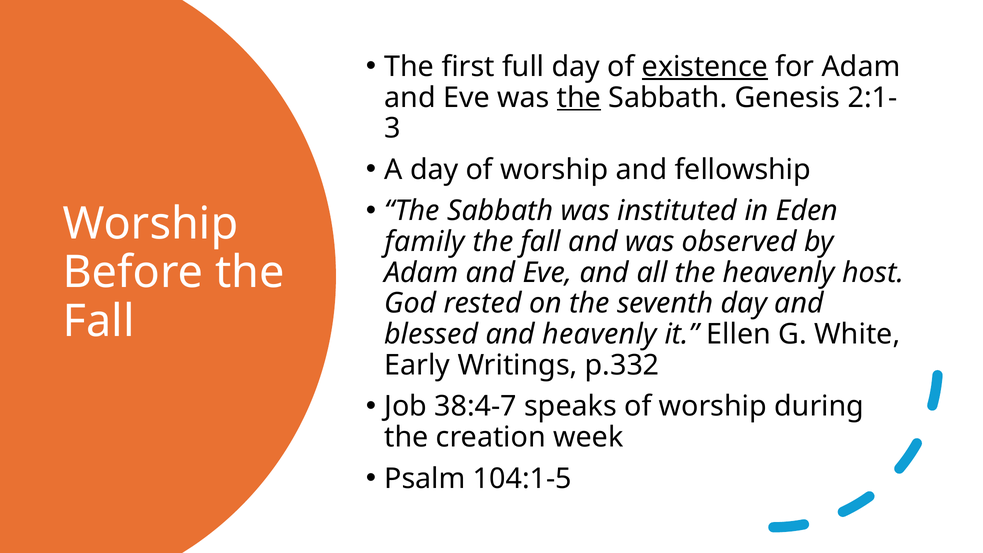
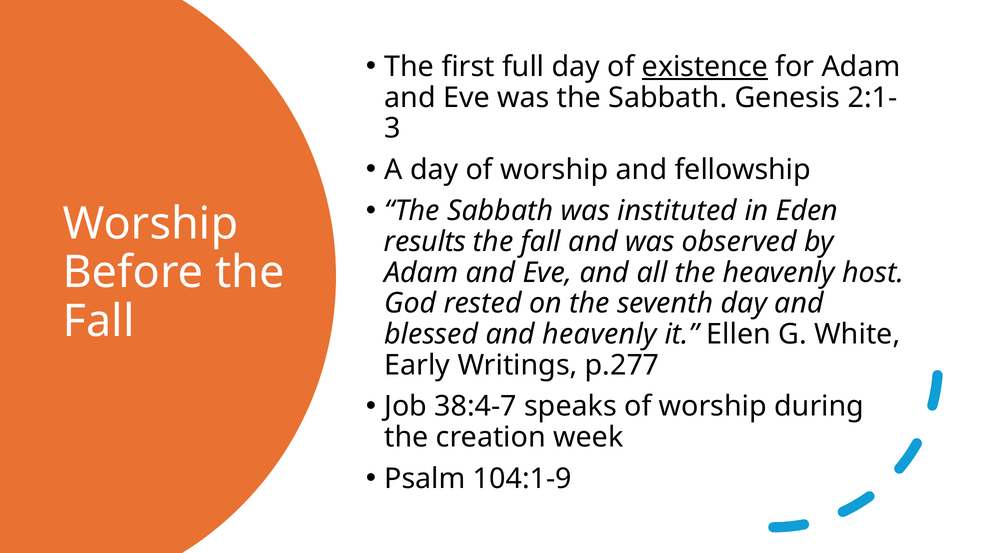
the at (579, 98) underline: present -> none
family: family -> results
p.332: p.332 -> p.277
104:1-5: 104:1-5 -> 104:1-9
